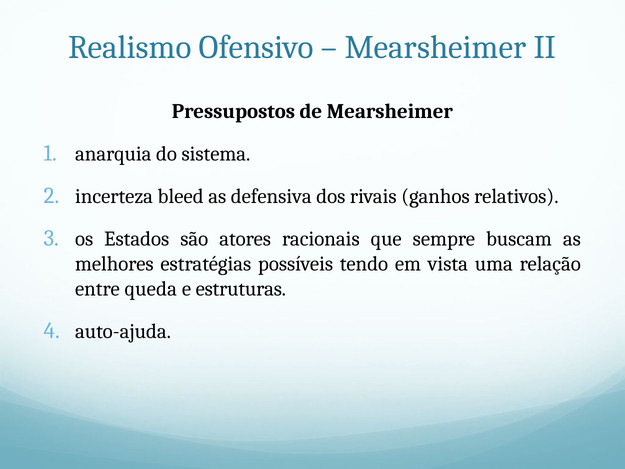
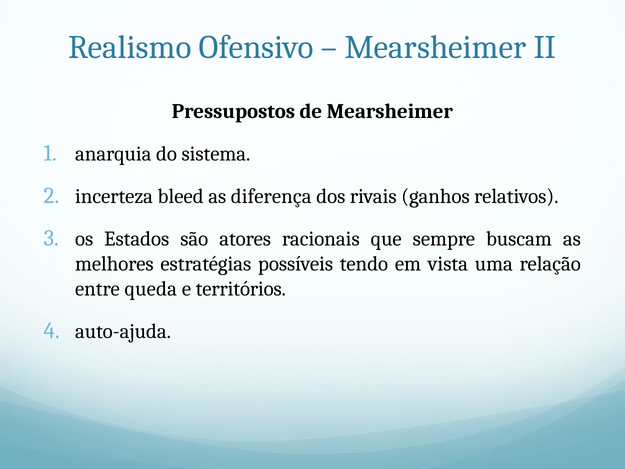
defensiva: defensiva -> diferença
estruturas: estruturas -> territórios
